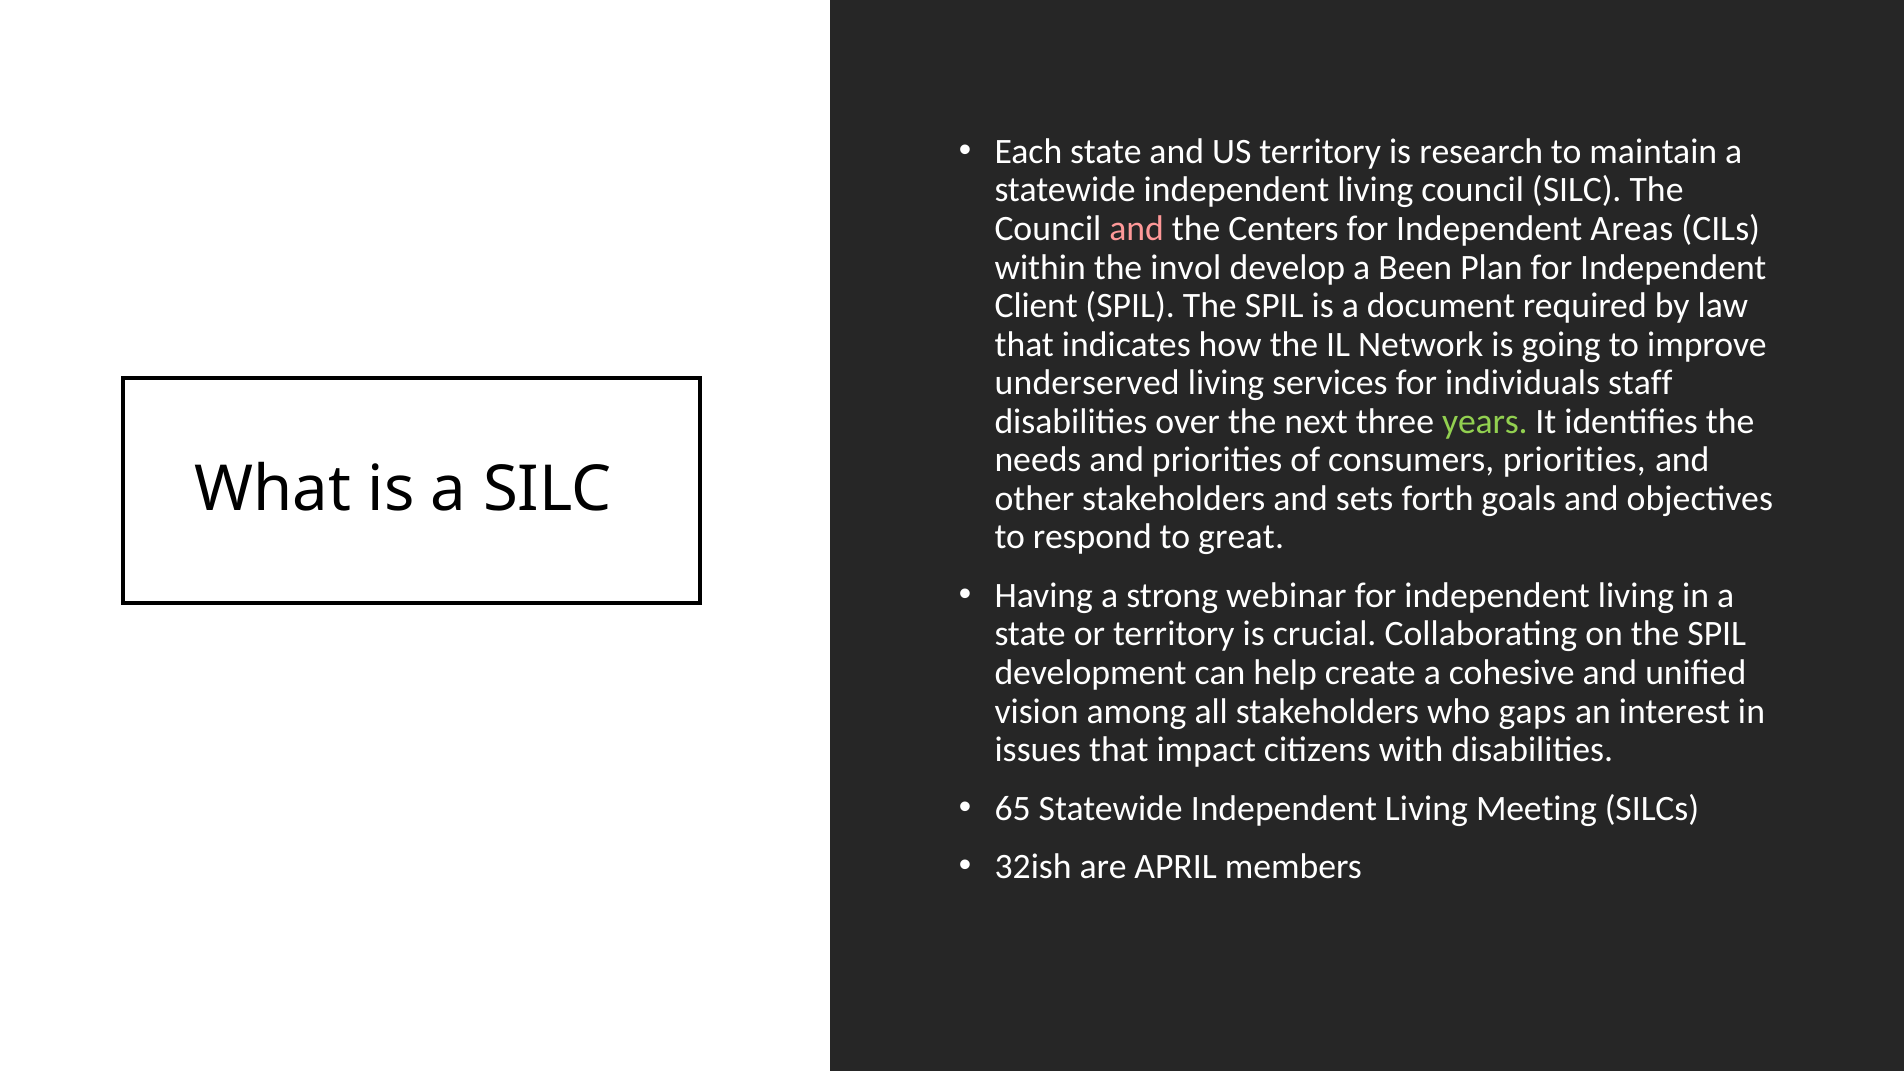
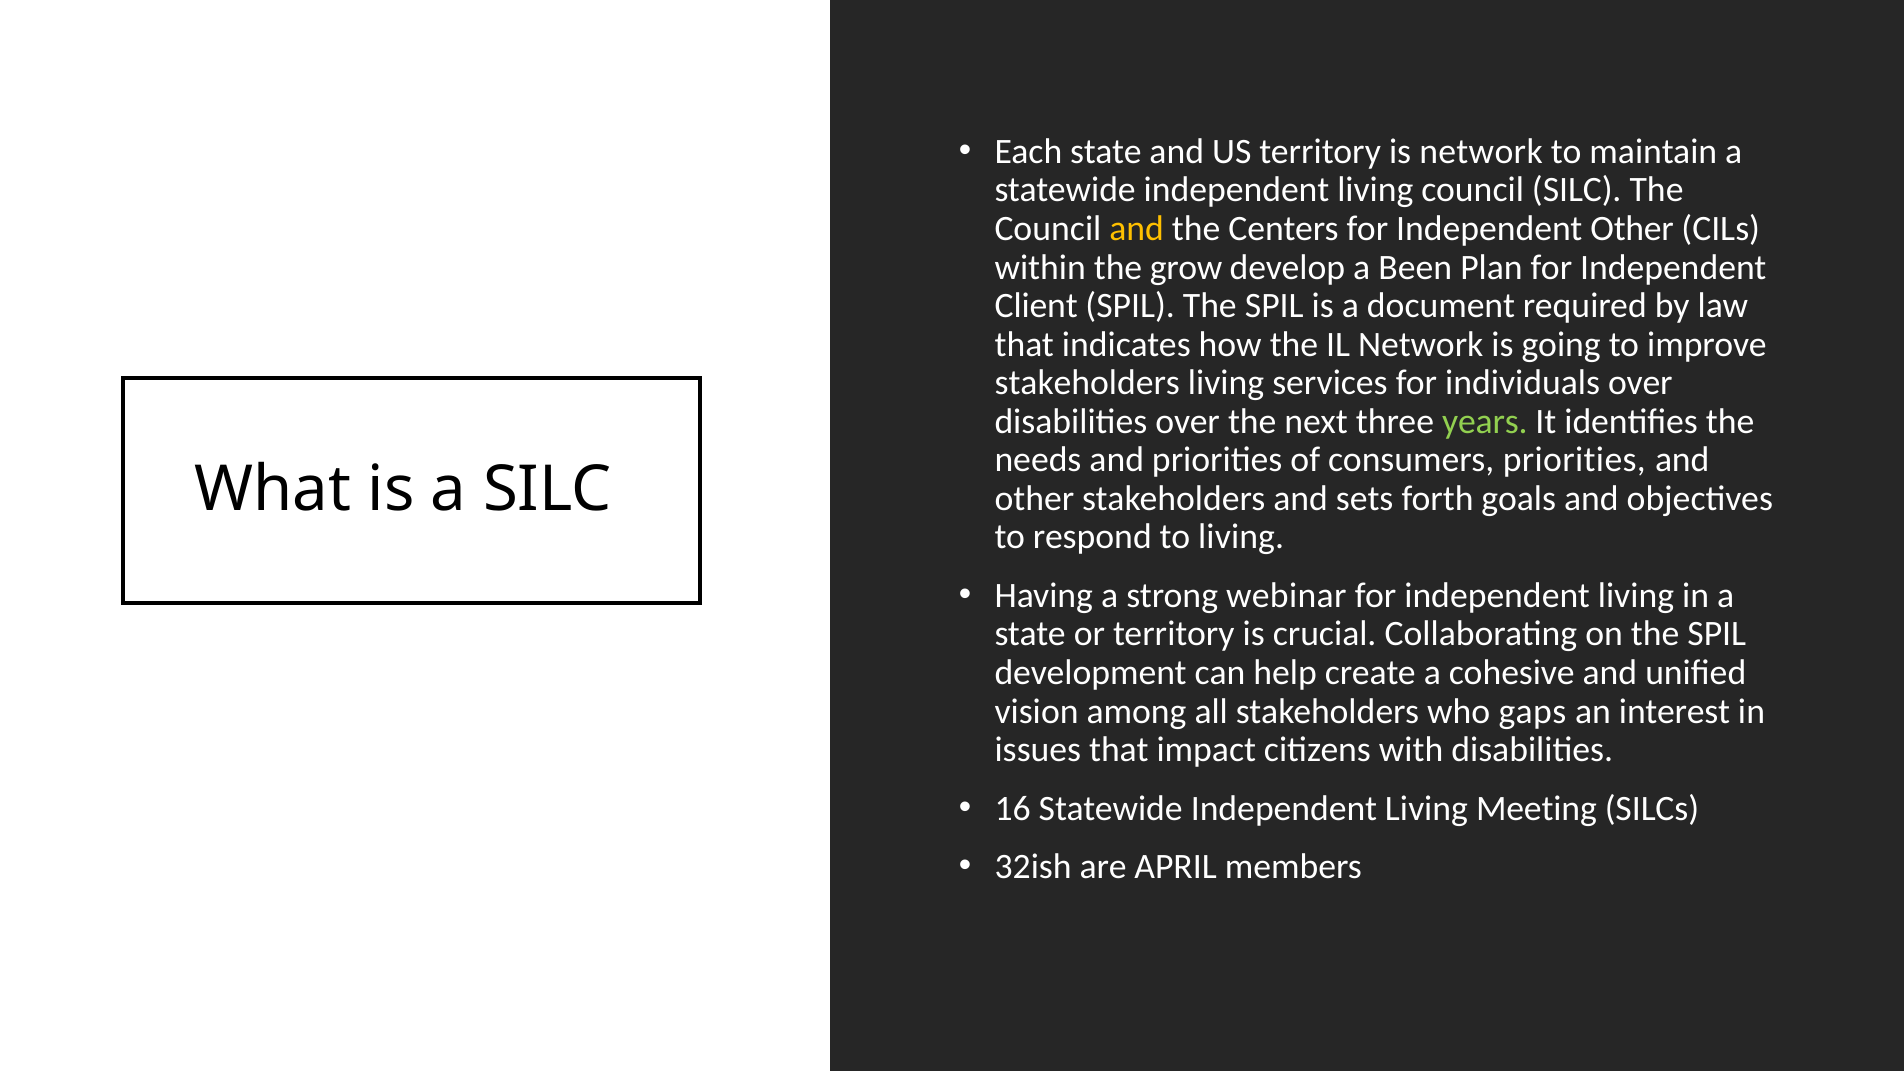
is research: research -> network
and at (1137, 229) colour: pink -> yellow
Independent Areas: Areas -> Other
invol: invol -> grow
underserved at (1087, 383): underserved -> stakeholders
individuals staff: staff -> over
to great: great -> living
65: 65 -> 16
